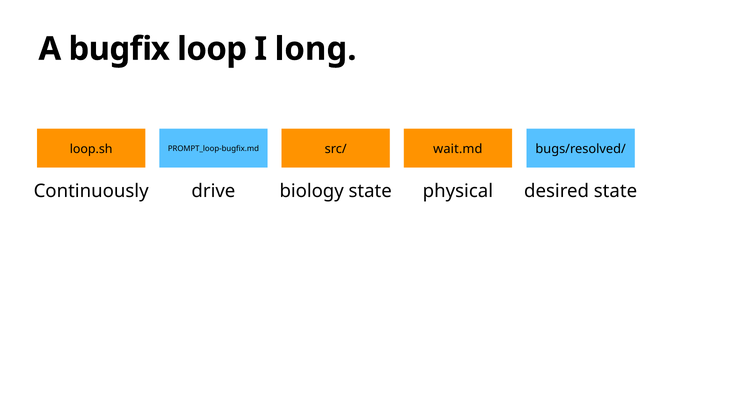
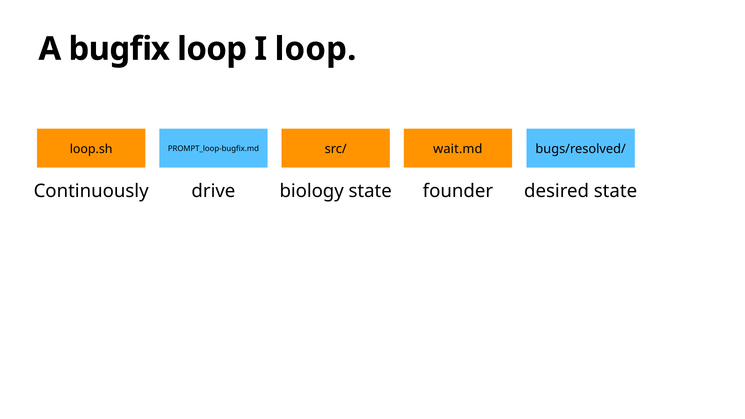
I long: long -> loop
physical: physical -> founder
